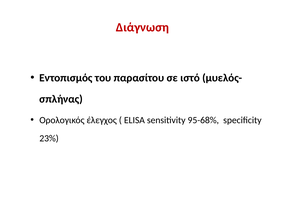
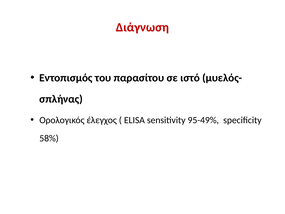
95-68%: 95-68% -> 95-49%
23%: 23% -> 58%
